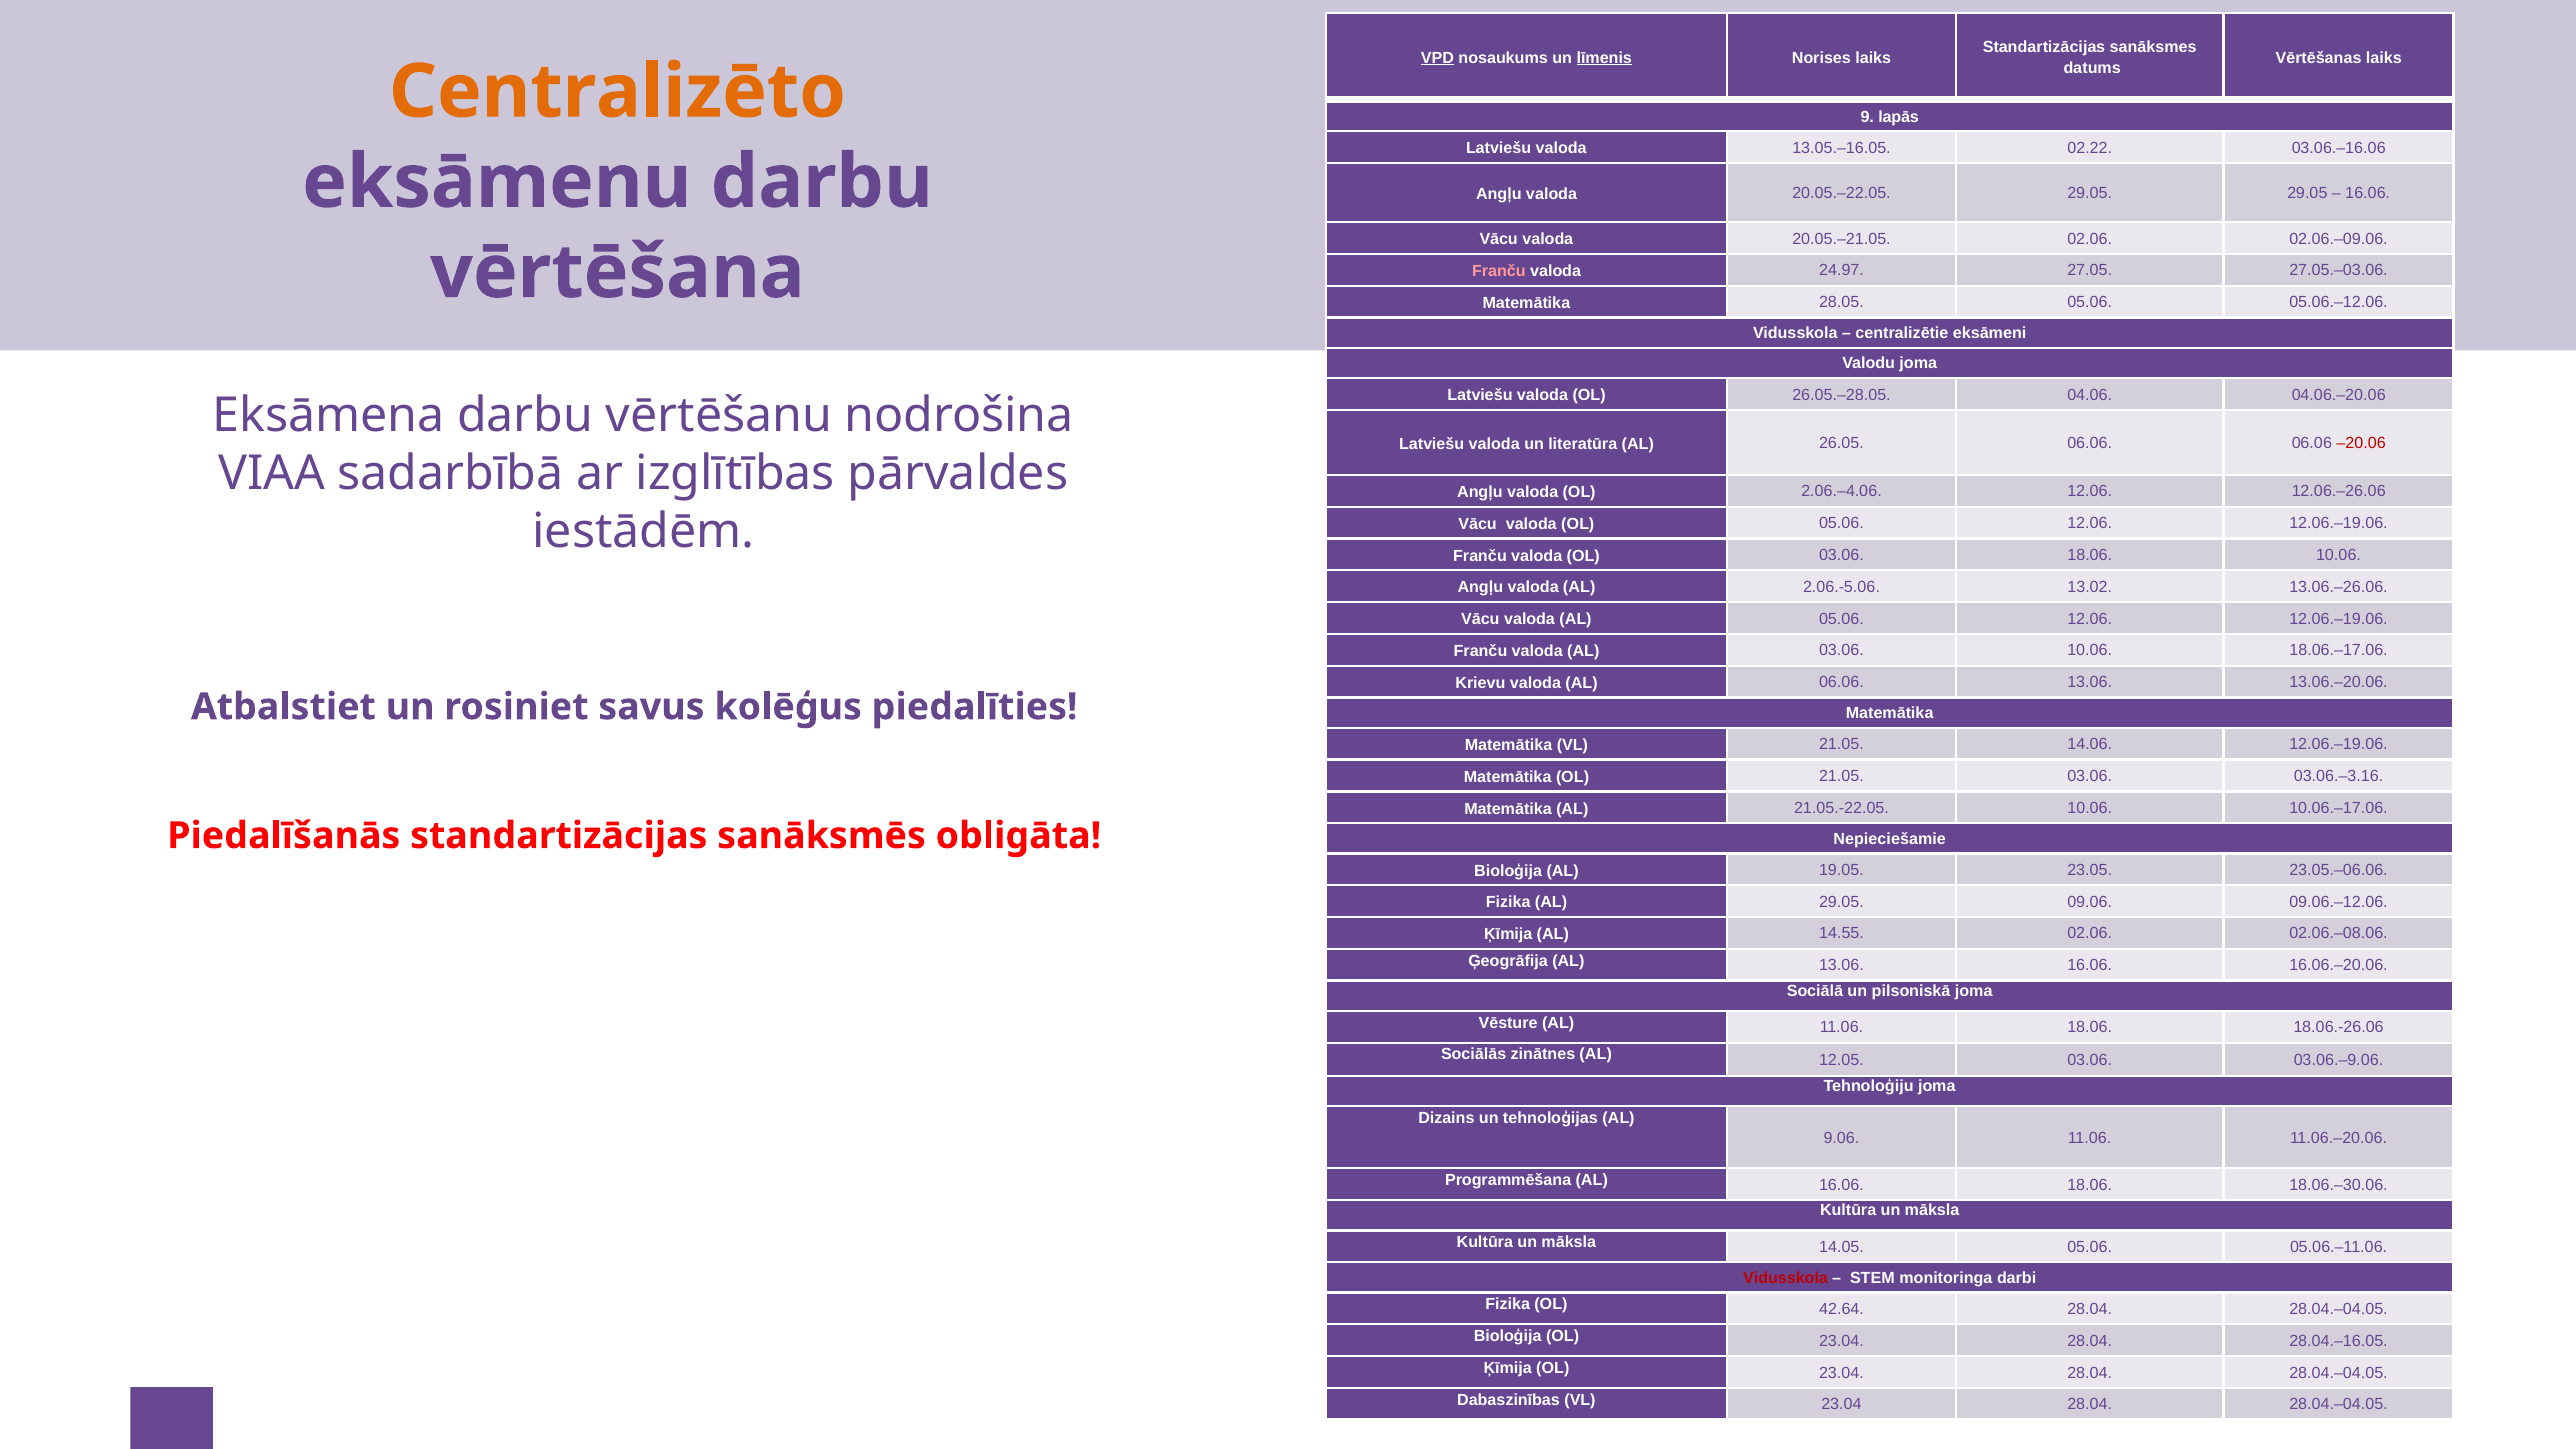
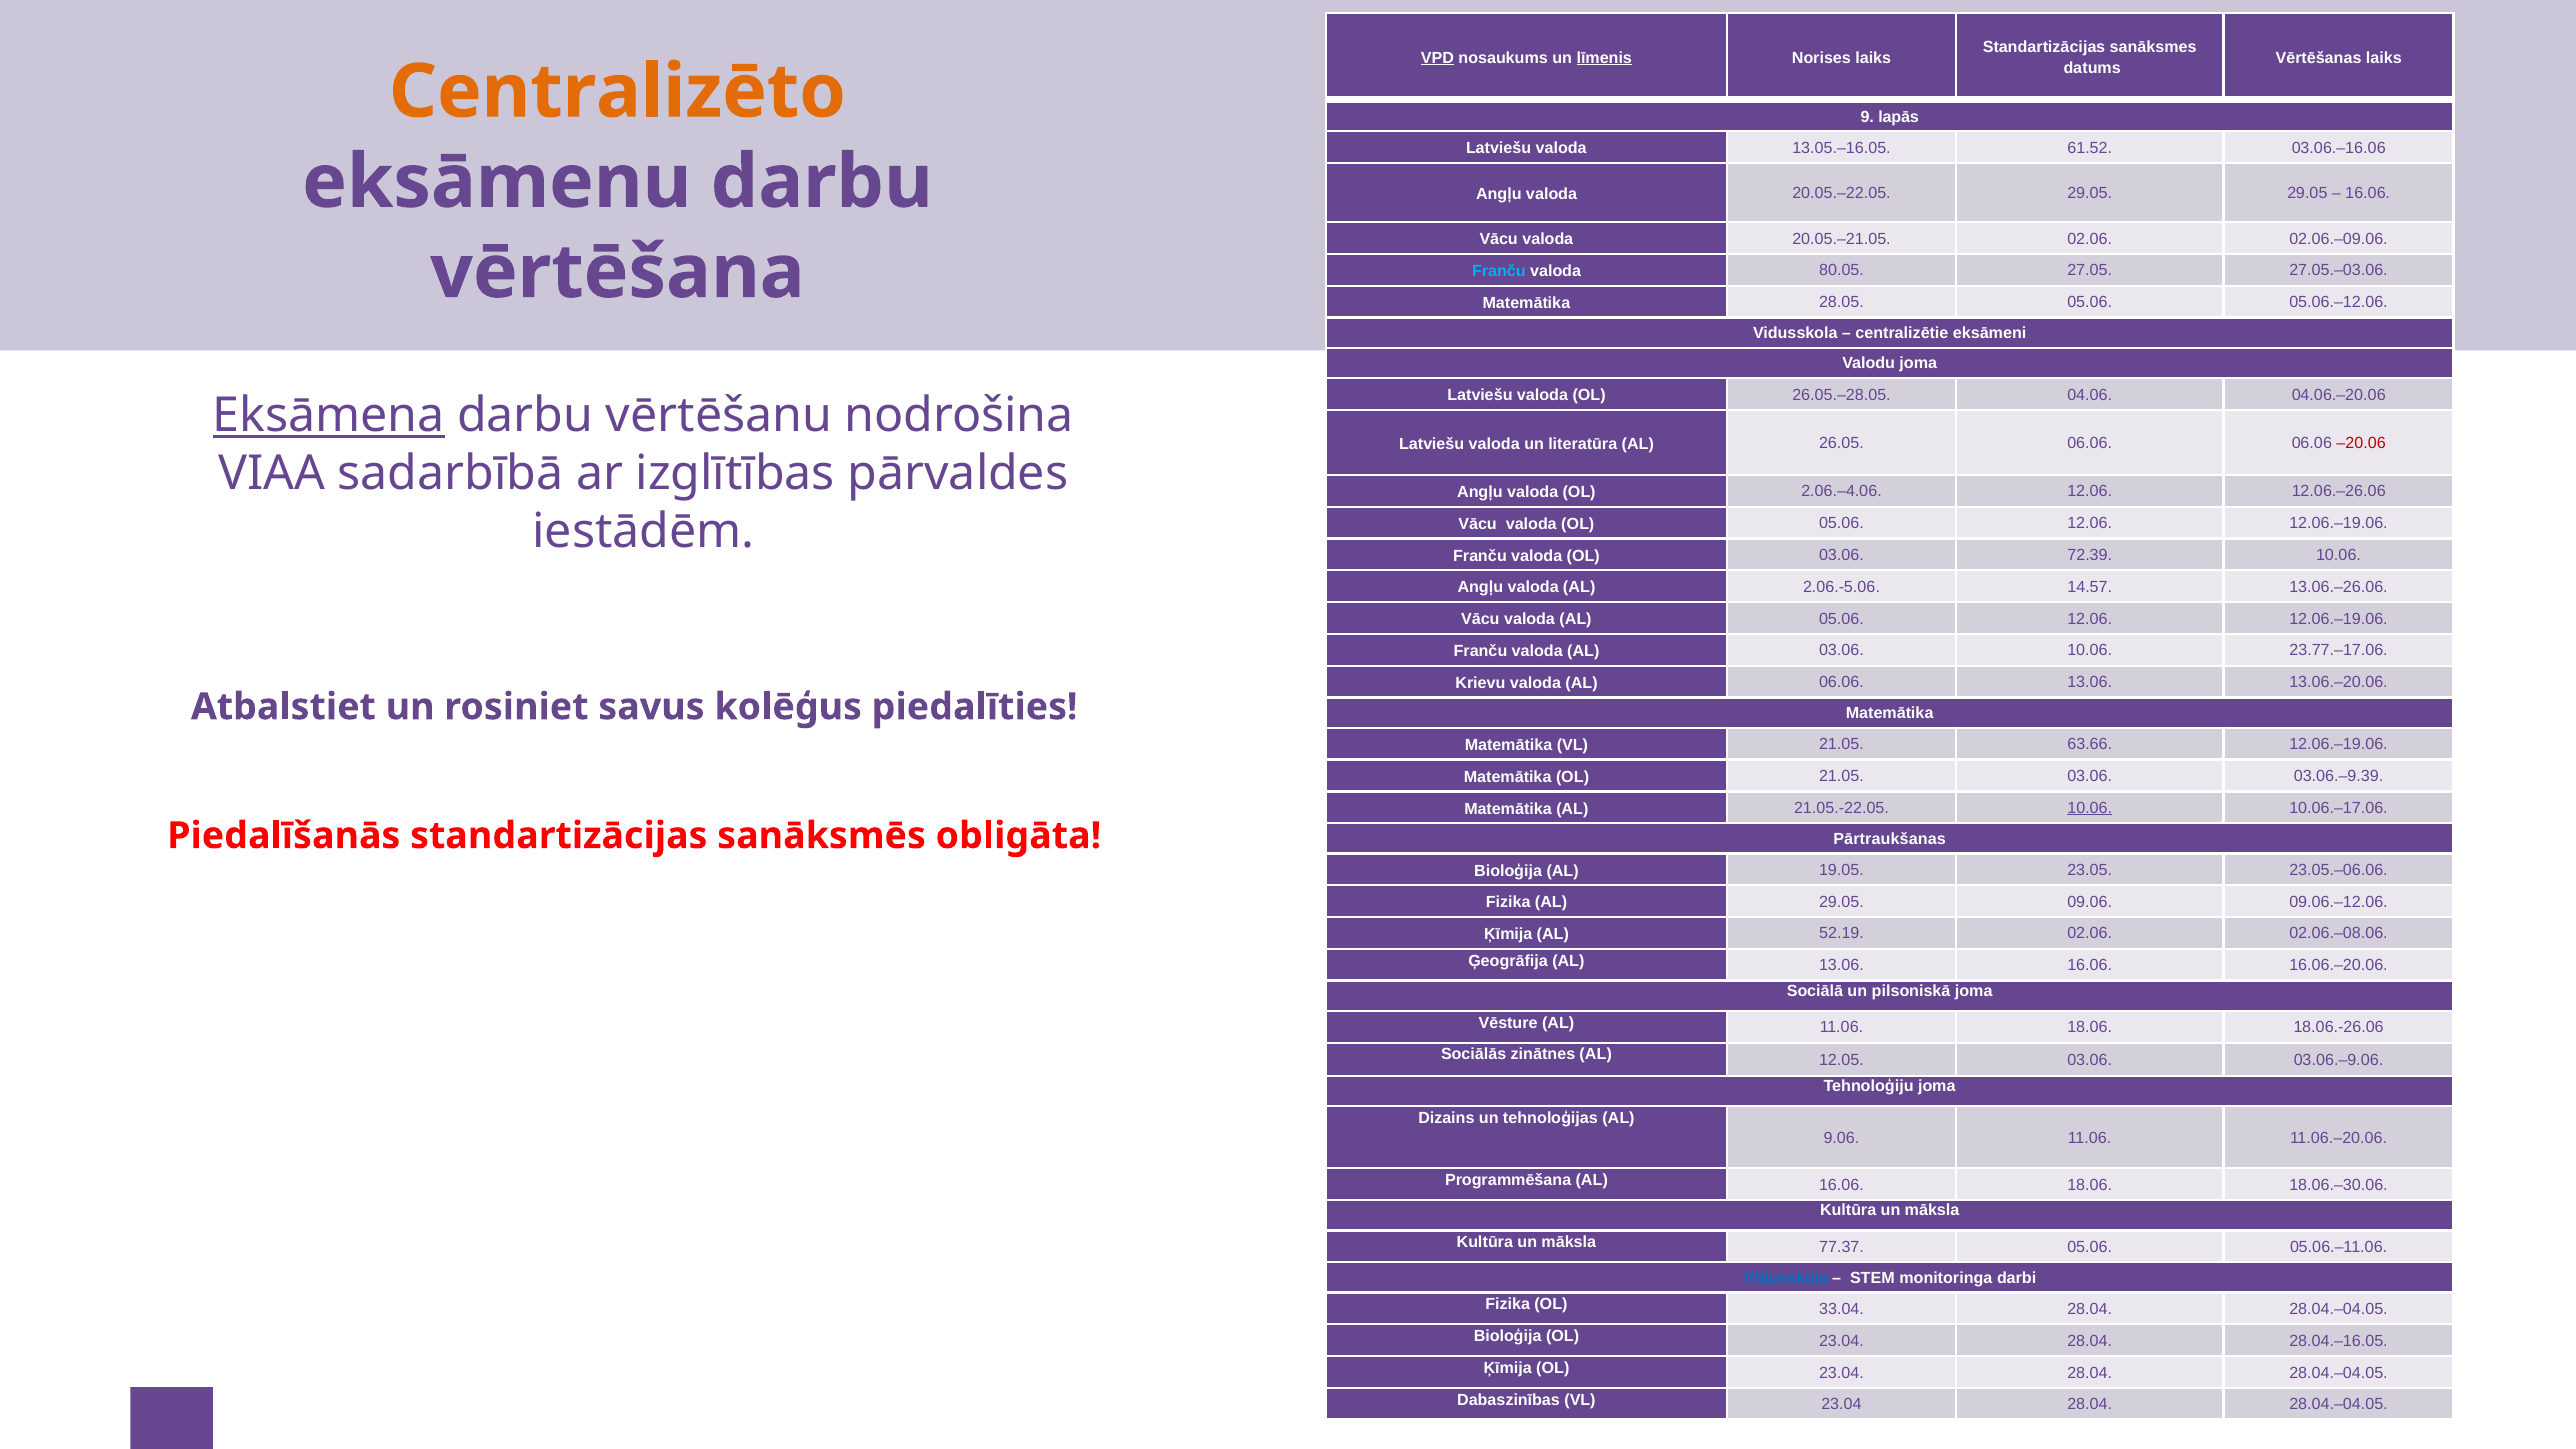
02.22: 02.22 -> 61.52
Franču at (1499, 271) colour: pink -> light blue
24.97: 24.97 -> 80.05
Eksāmena underline: none -> present
03.06 18.06: 18.06 -> 72.39
13.02: 13.02 -> 14.57
18.06.–17.06: 18.06.–17.06 -> 23.77.–17.06
14.06: 14.06 -> 63.66
03.06.–3.16: 03.06.–3.16 -> 03.06.–9.39
10.06 at (2090, 808) underline: none -> present
Nepieciešamie: Nepieciešamie -> Pārtraukšanas
14.55: 14.55 -> 52.19
14.05: 14.05 -> 77.37
Vidusskola at (1786, 1278) colour: red -> blue
42.64: 42.64 -> 33.04
